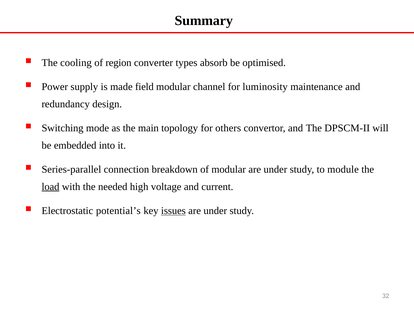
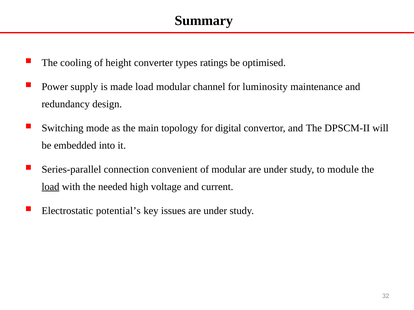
region: region -> height
absorb: absorb -> ratings
made field: field -> load
others: others -> digital
breakdown: breakdown -> convenient
issues underline: present -> none
